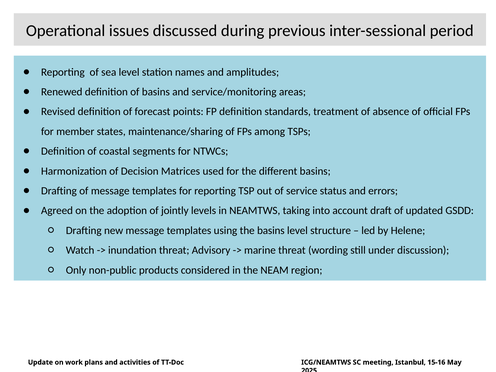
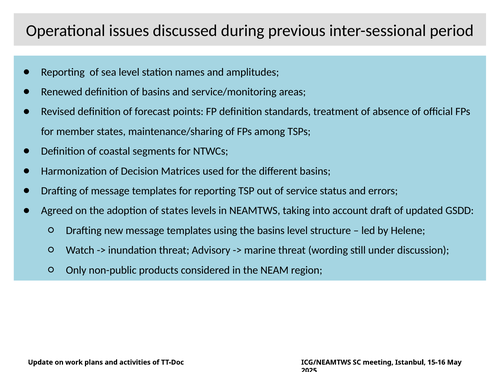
of jointly: jointly -> states
